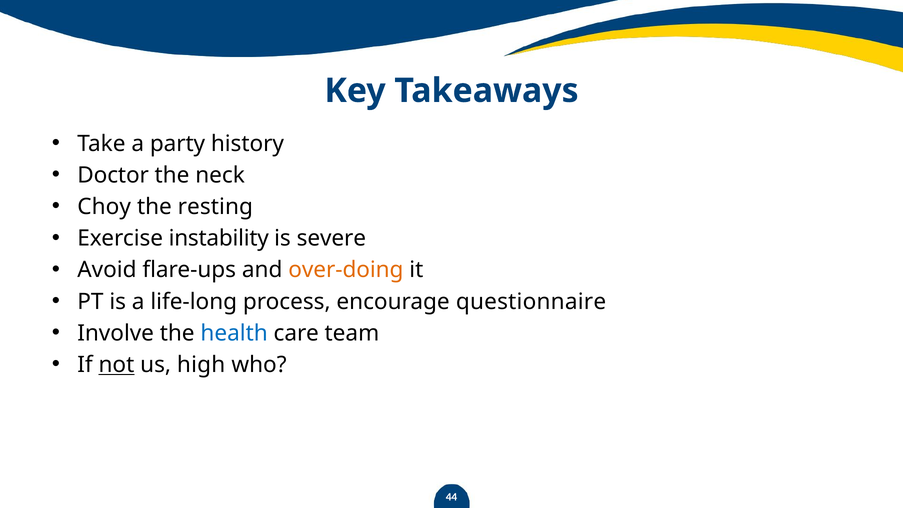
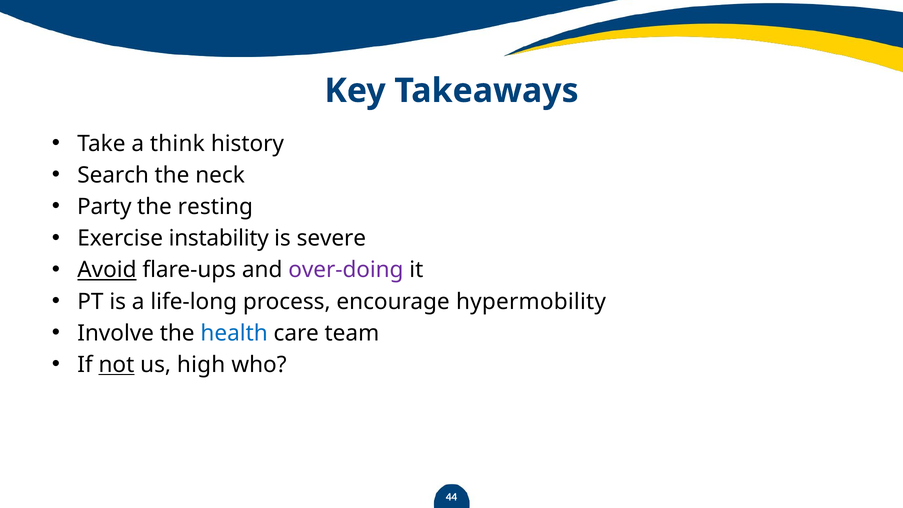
party: party -> think
Doctor: Doctor -> Search
Choy: Choy -> Party
Avoid underline: none -> present
over-doing colour: orange -> purple
questionnaire: questionnaire -> hypermobility
